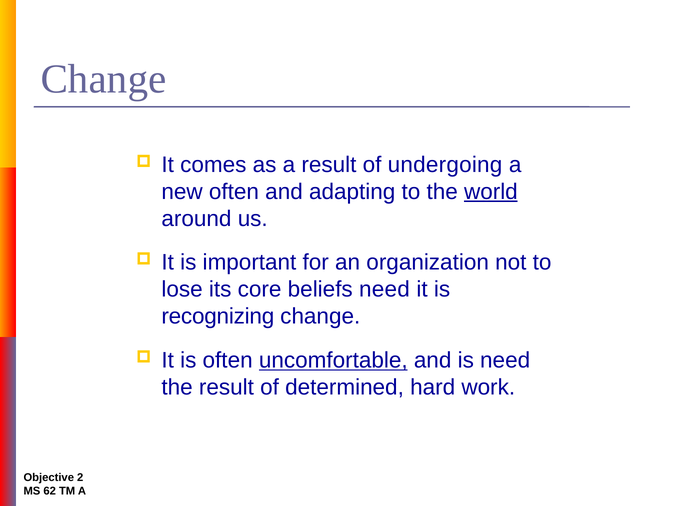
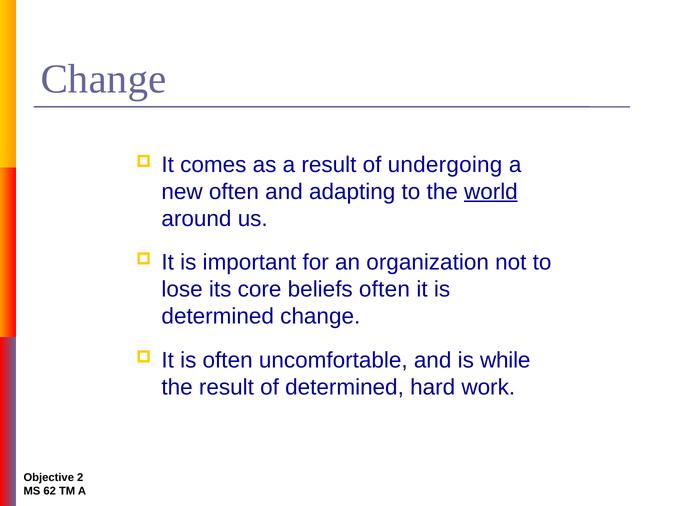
beliefs need: need -> often
recognizing at (218, 317): recognizing -> determined
uncomfortable underline: present -> none
is need: need -> while
